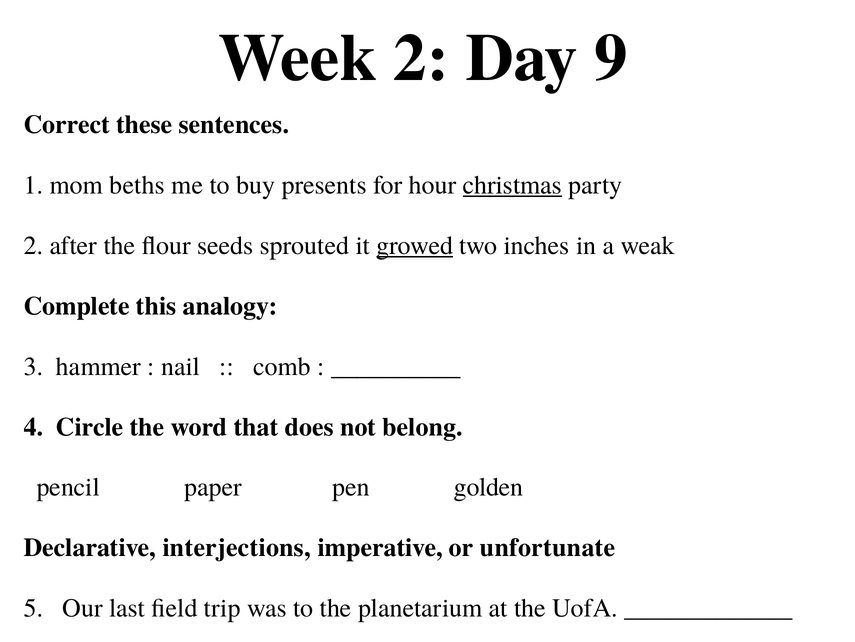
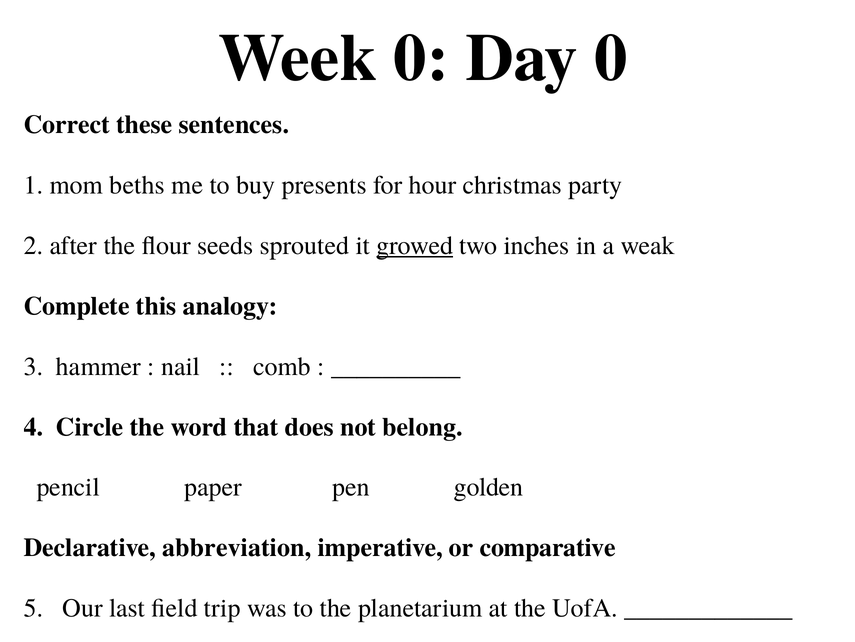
Week 2: 2 -> 0
Day 9: 9 -> 0
christmas underline: present -> none
interjections: interjections -> abbreviation
unfortunate: unfortunate -> comparative
